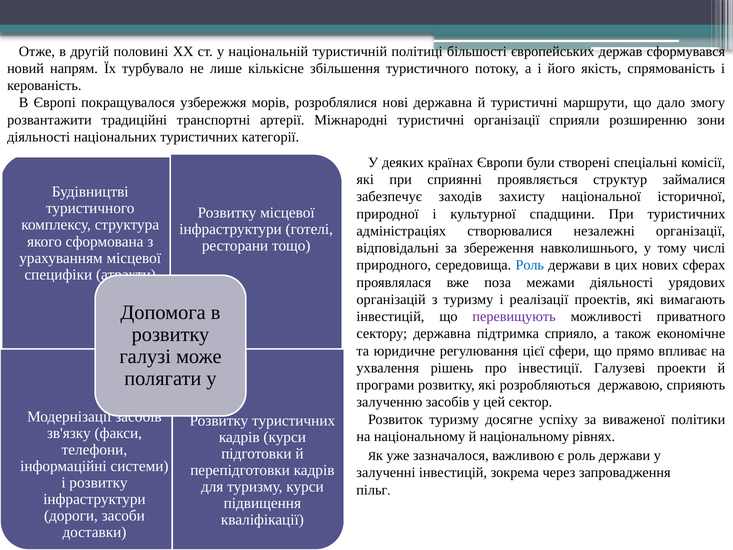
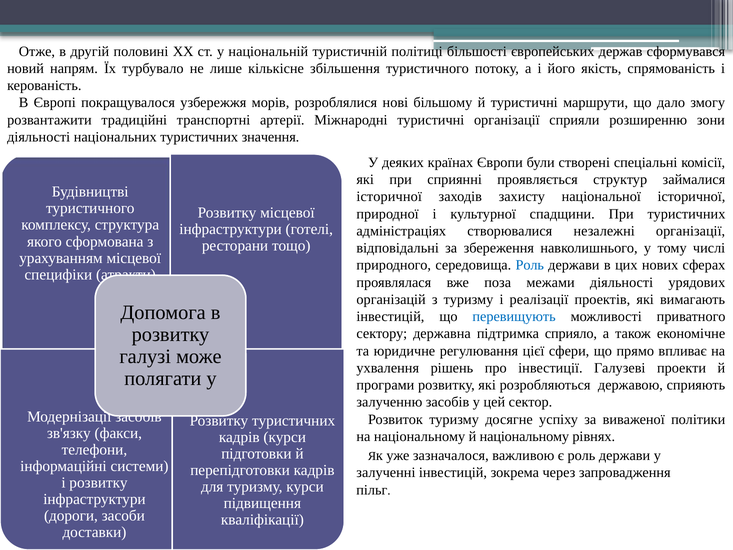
нові державна: державна -> більшому
категорії: категорії -> значення
забезпечує at (389, 197): забезпечує -> історичної
перевищують colour: purple -> blue
